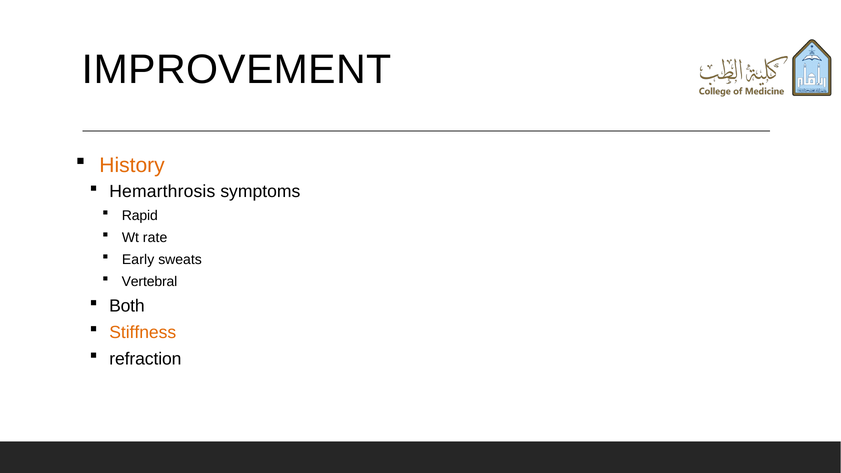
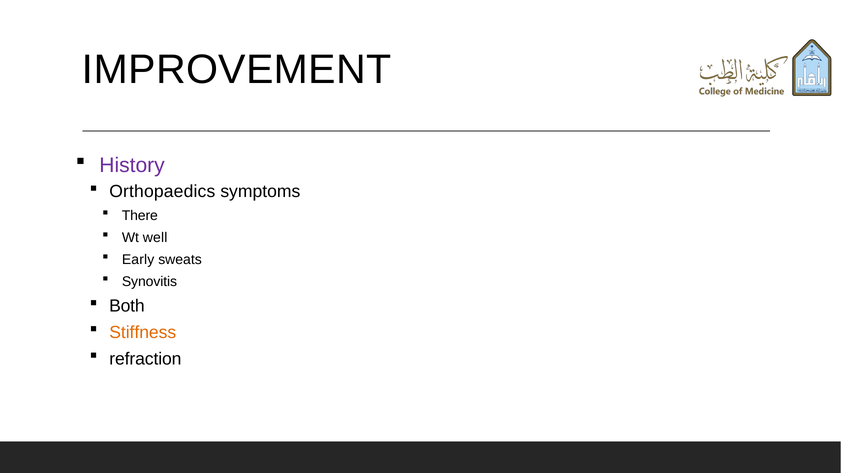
History colour: orange -> purple
Hemarthrosis: Hemarthrosis -> Orthopaedics
Rapid: Rapid -> There
rate: rate -> well
Vertebral: Vertebral -> Synovitis
